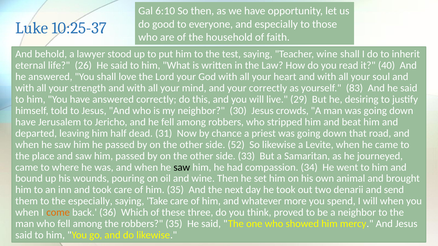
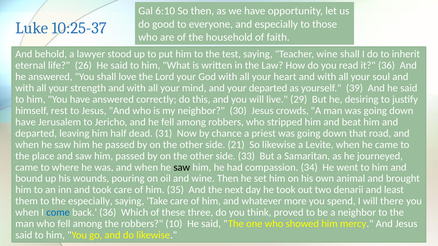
it 40: 40 -> 36
your correctly: correctly -> departed
83: 83 -> 39
told: told -> rest
52: 52 -> 21
send: send -> least
will when: when -> there
come colour: orange -> blue
robbers 35: 35 -> 10
